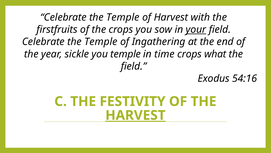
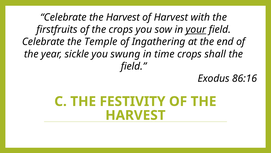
Temple at (123, 17): Temple -> Harvest
you temple: temple -> swung
what: what -> shall
54:16: 54:16 -> 86:16
HARVEST at (135, 115) underline: present -> none
